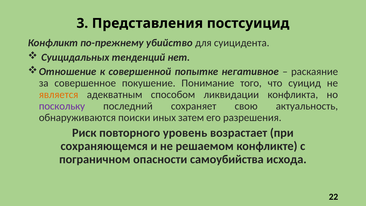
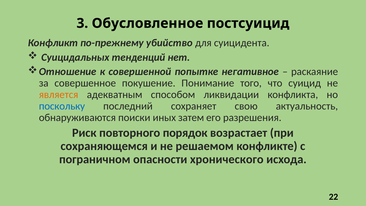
Представления: Представления -> Обусловленное
поскольку colour: purple -> blue
уровень: уровень -> порядок
самоубийства: самоубийства -> хронического
